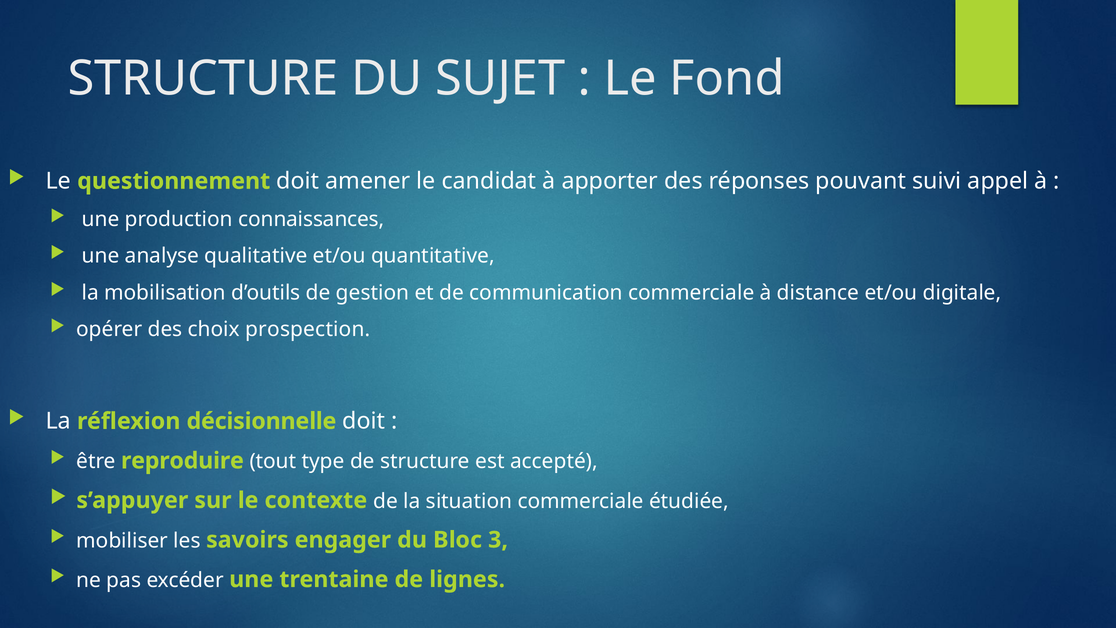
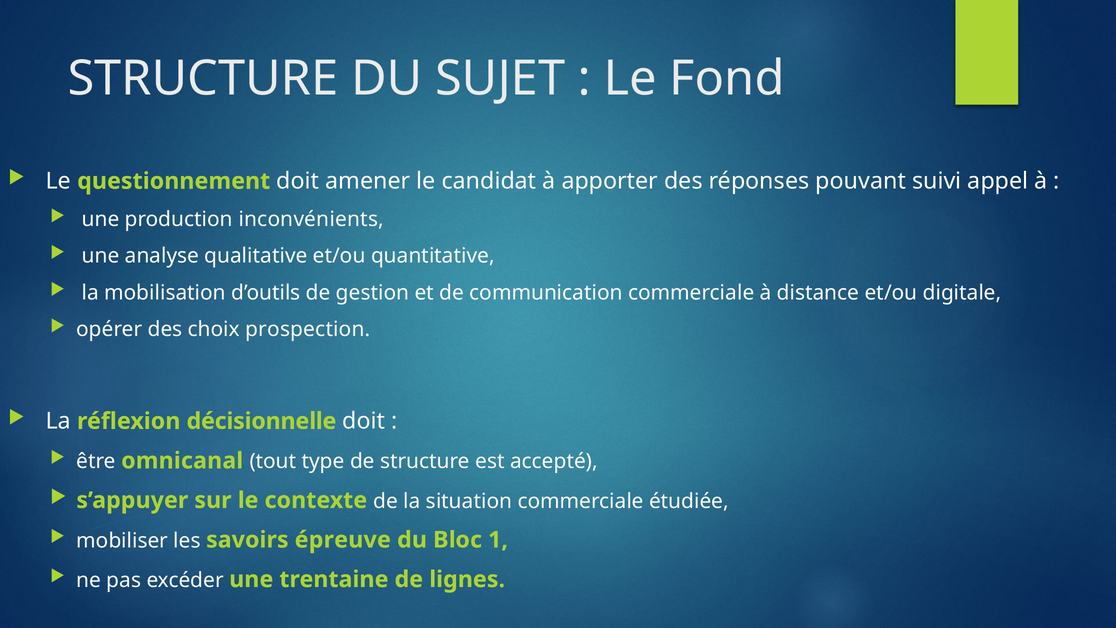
connaissances: connaissances -> inconvénients
reproduire: reproduire -> omnicanal
engager: engager -> épreuve
3: 3 -> 1
